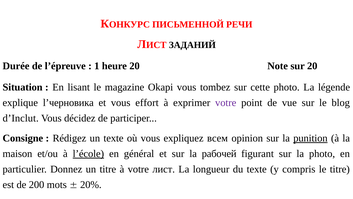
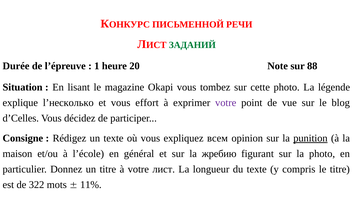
ЗАДАНИЙ colour: black -> green
sur 20: 20 -> 88
l’черновика: l’черновика -> l’несколько
d’Inclut: d’Inclut -> d’Celles
l’école underline: present -> none
рабочей: рабочей -> жребию
200: 200 -> 322
20%: 20% -> 11%
